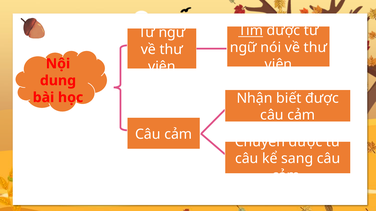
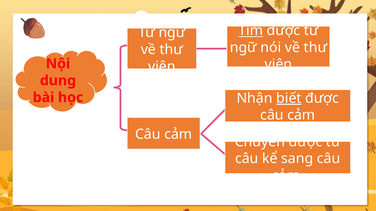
biết underline: none -> present
